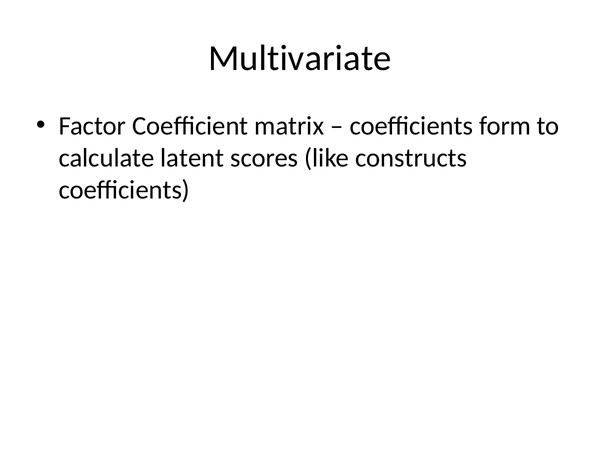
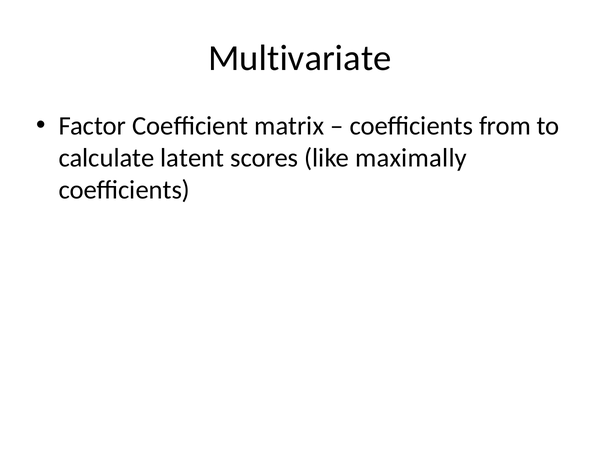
form: form -> from
constructs: constructs -> maximally
